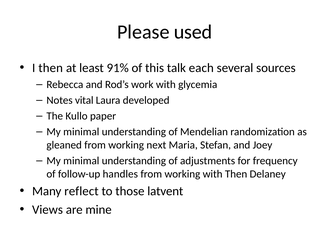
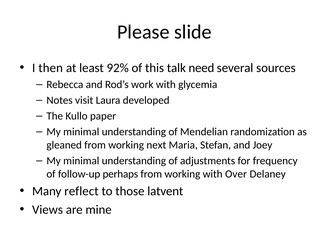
used: used -> slide
91%: 91% -> 92%
each: each -> need
vital: vital -> visit
handles: handles -> perhaps
with Then: Then -> Over
